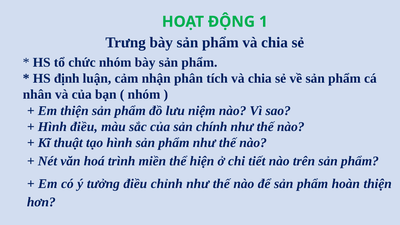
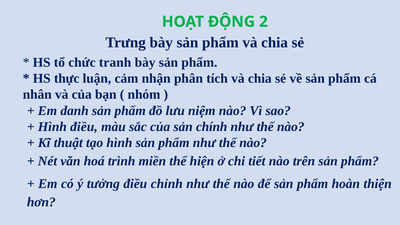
1: 1 -> 2
chức nhóm: nhóm -> tranh
định: định -> thực
Em thiện: thiện -> danh
